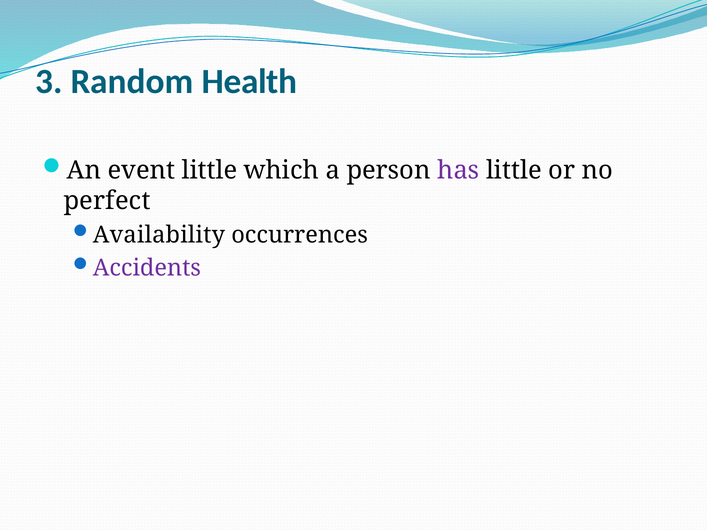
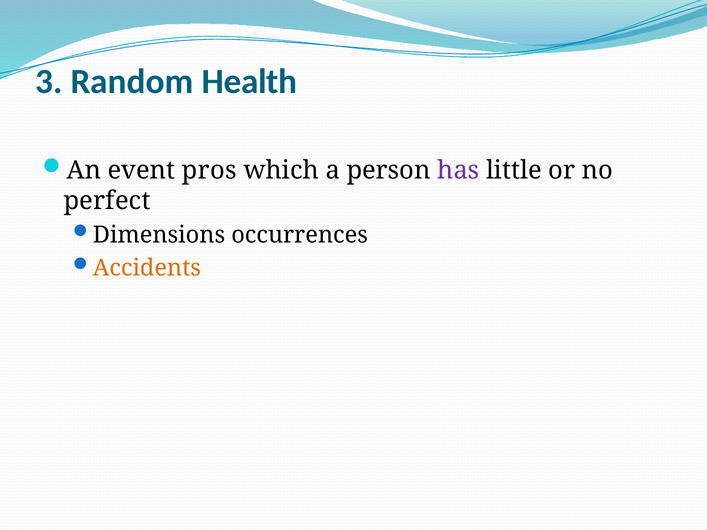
event little: little -> pros
Availability: Availability -> Dimensions
Accidents colour: purple -> orange
